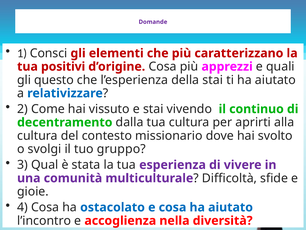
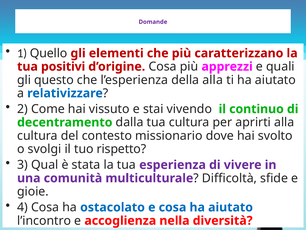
Consci: Consci -> Quello
della stai: stai -> alla
gruppo: gruppo -> rispetto
